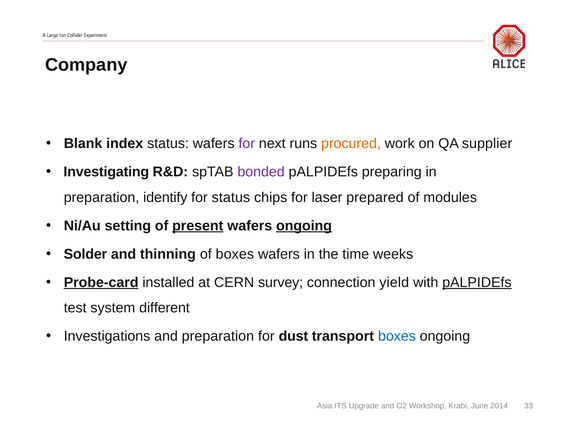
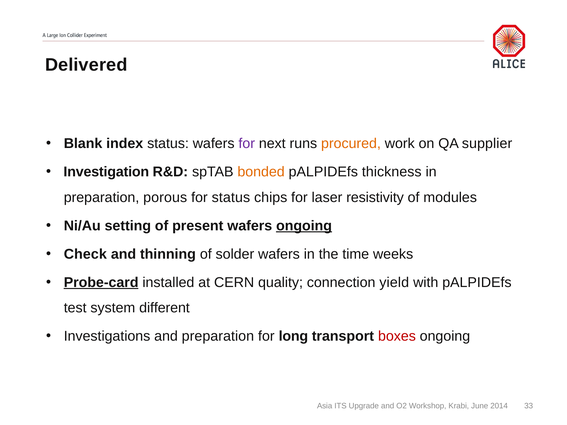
Company: Company -> Delivered
Investigating: Investigating -> Investigation
bonded colour: purple -> orange
preparing: preparing -> thickness
identify: identify -> porous
prepared: prepared -> resistivity
present underline: present -> none
Solder: Solder -> Check
of boxes: boxes -> solder
survey: survey -> quality
pALPIDEfs at (477, 283) underline: present -> none
dust: dust -> long
boxes at (397, 336) colour: blue -> red
